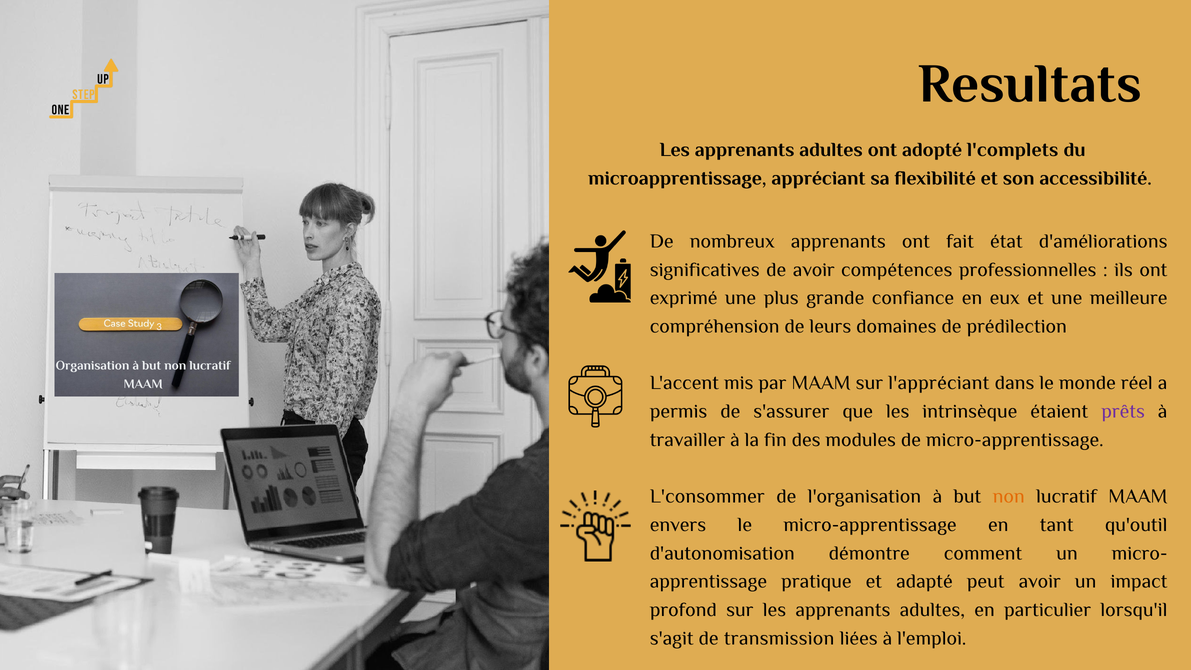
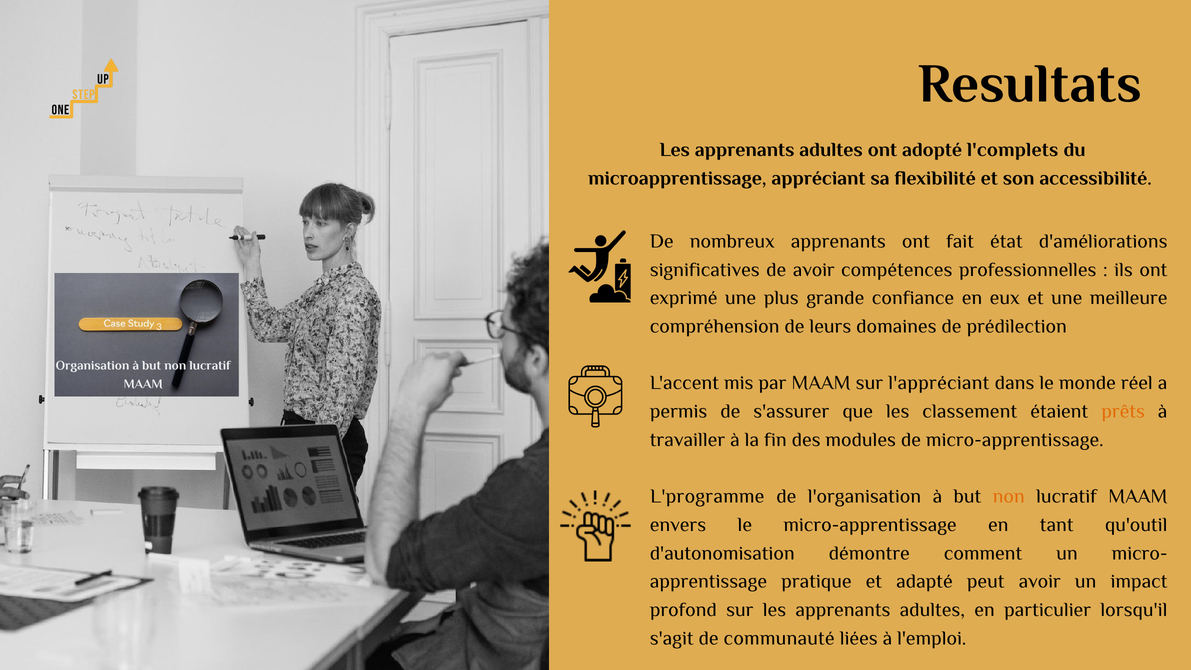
intrinsèque: intrinsèque -> classement
prêts colour: purple -> orange
L'consommer: L'consommer -> L'programme
transmission: transmission -> communauté
